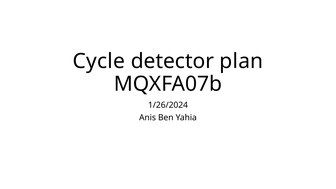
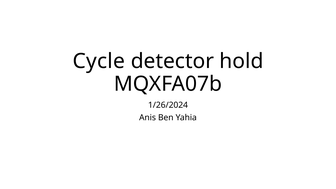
plan: plan -> hold
